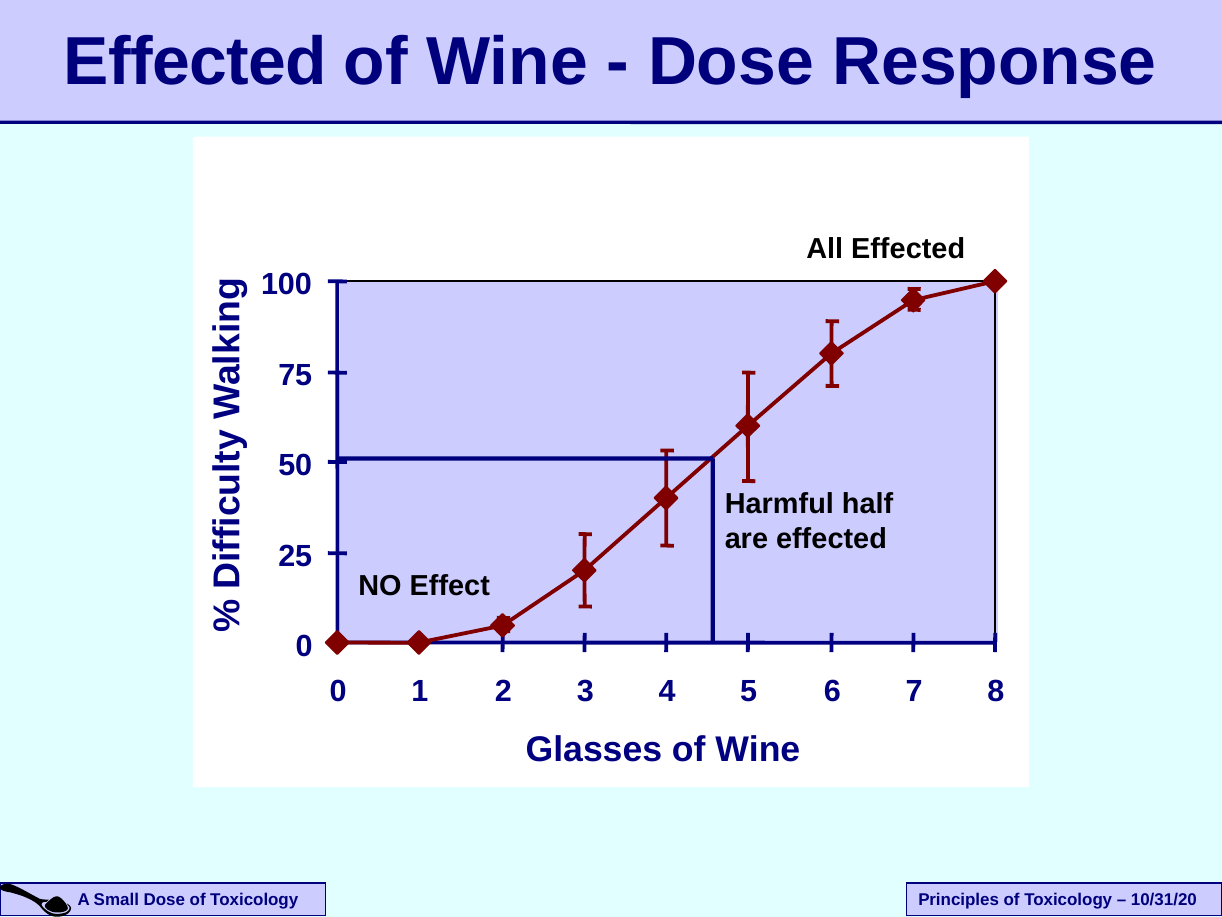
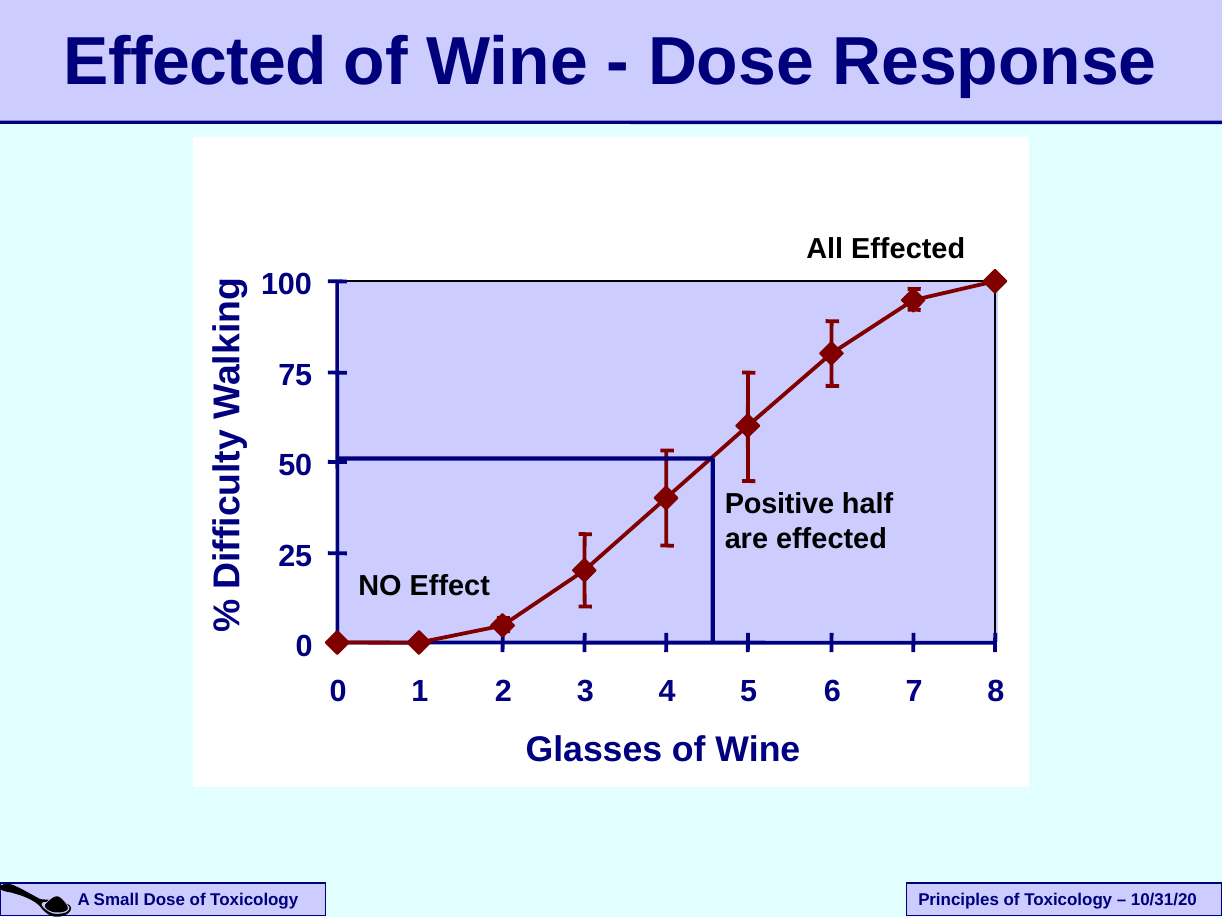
Harmful: Harmful -> Positive
